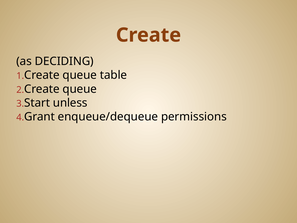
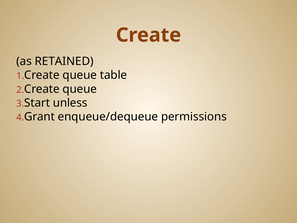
DECIDING: DECIDING -> RETAINED
